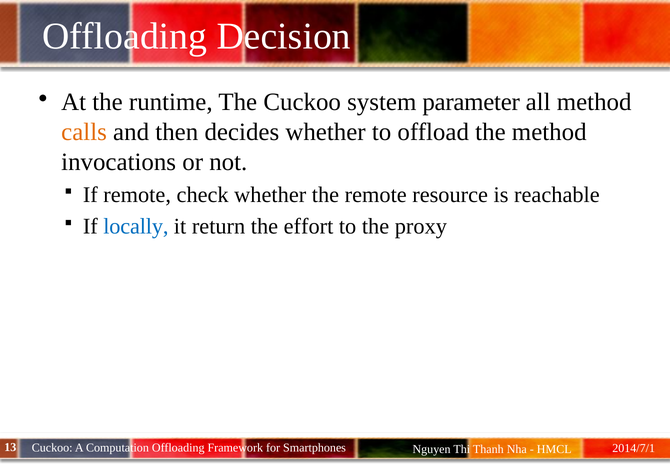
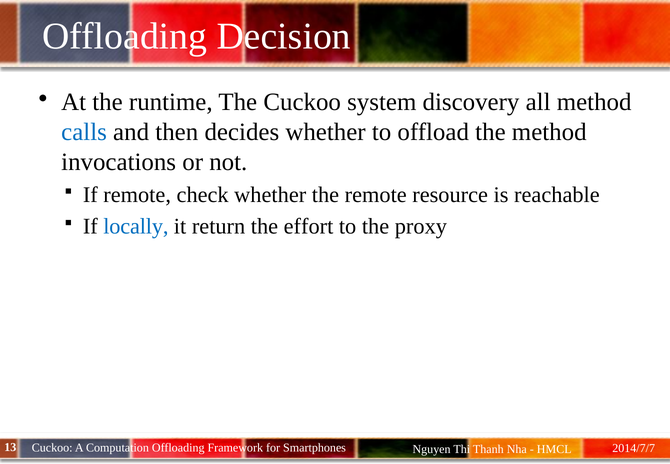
parameter: parameter -> discovery
calls colour: orange -> blue
2014/7/1: 2014/7/1 -> 2014/7/7
